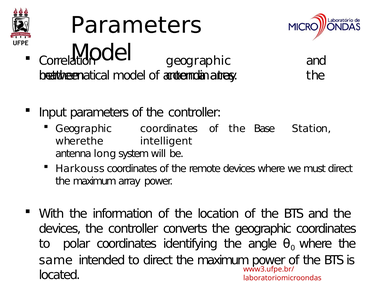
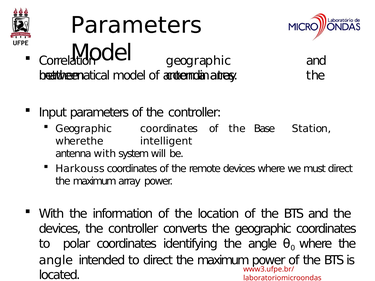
antenna long: long -> with
same at (56, 260): same -> angle
